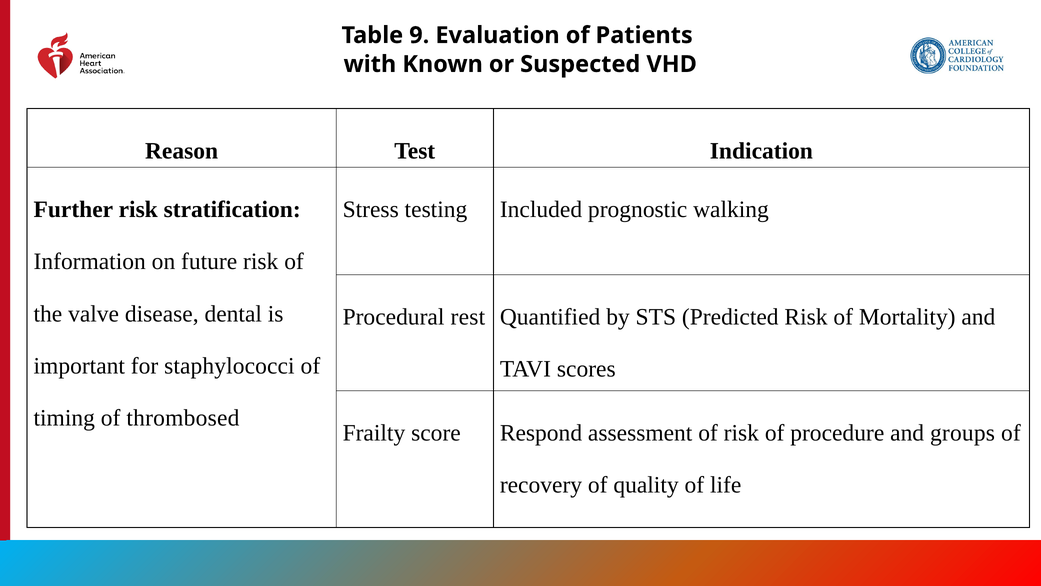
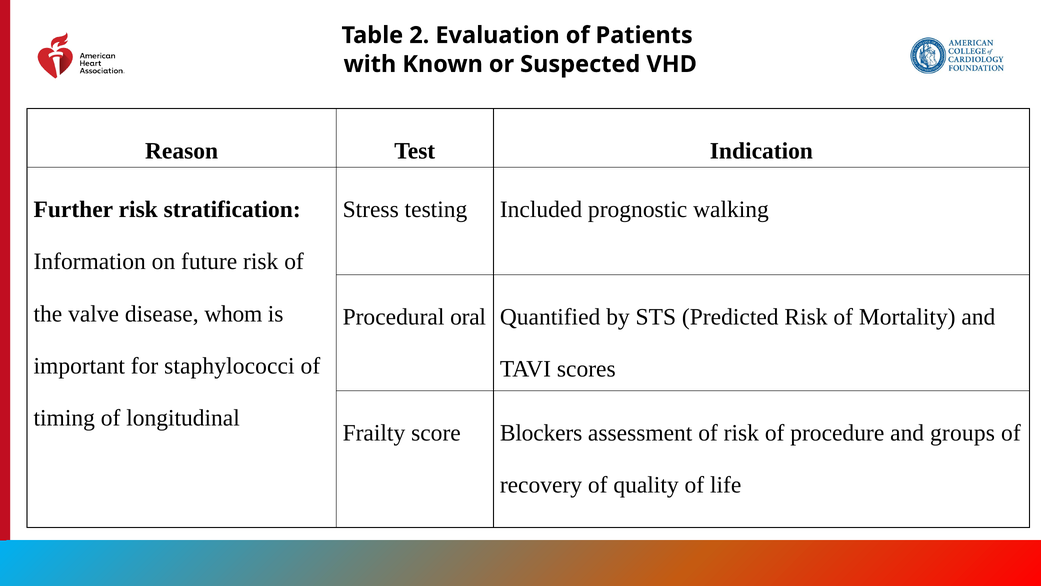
9: 9 -> 2
dental: dental -> whom
rest: rest -> oral
thrombosed: thrombosed -> longitudinal
Respond: Respond -> Blockers
